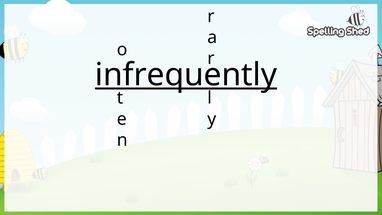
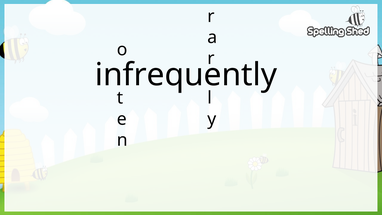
infrequently underline: present -> none
